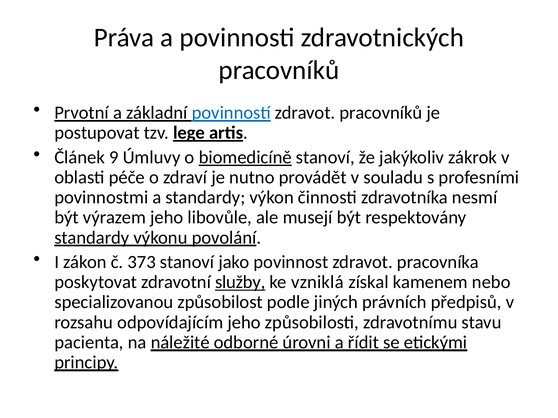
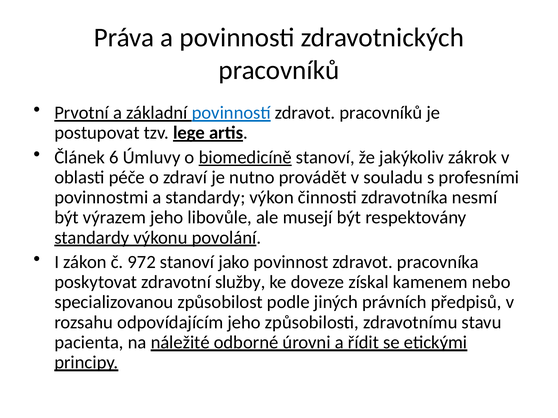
9: 9 -> 6
373: 373 -> 972
služby underline: present -> none
vzniklá: vzniklá -> doveze
